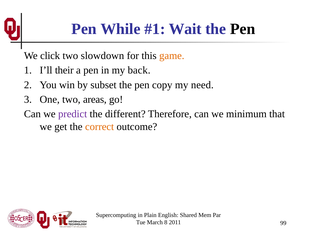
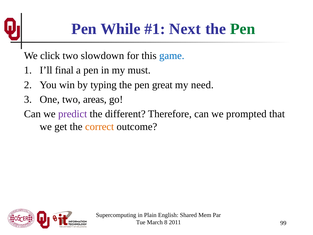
Wait: Wait -> Next
Pen at (243, 29) colour: black -> green
game colour: orange -> blue
their: their -> final
back: back -> must
subset: subset -> typing
copy: copy -> great
minimum: minimum -> prompted
